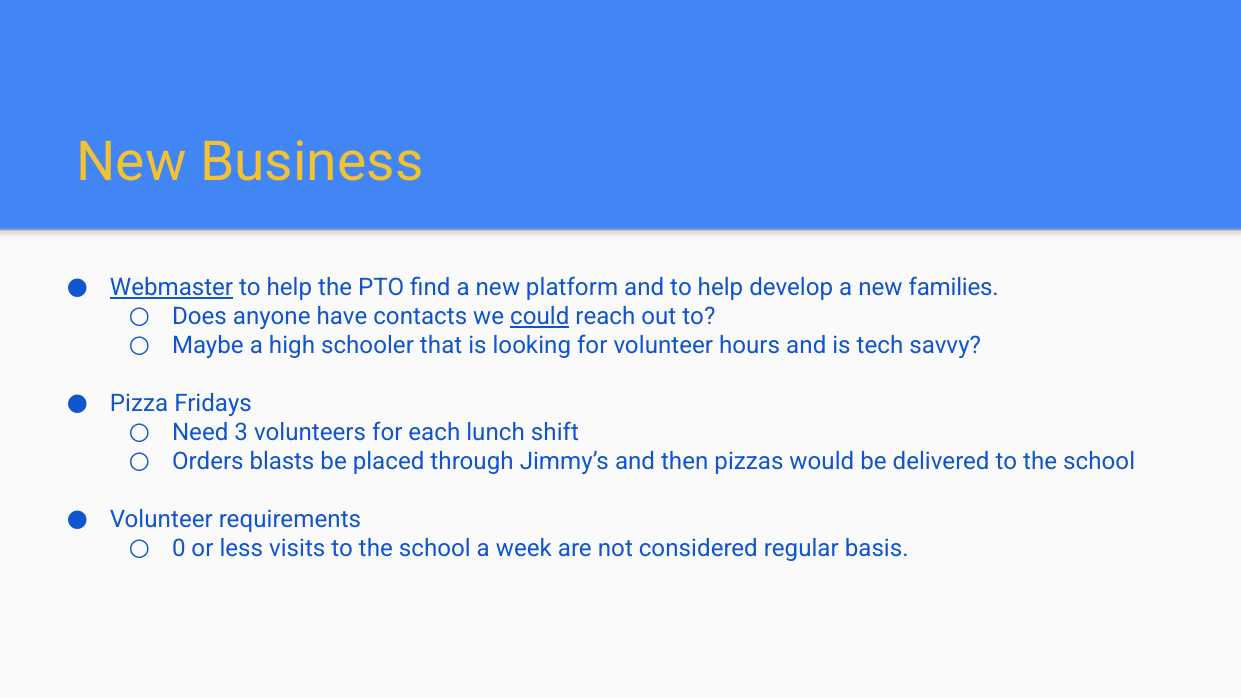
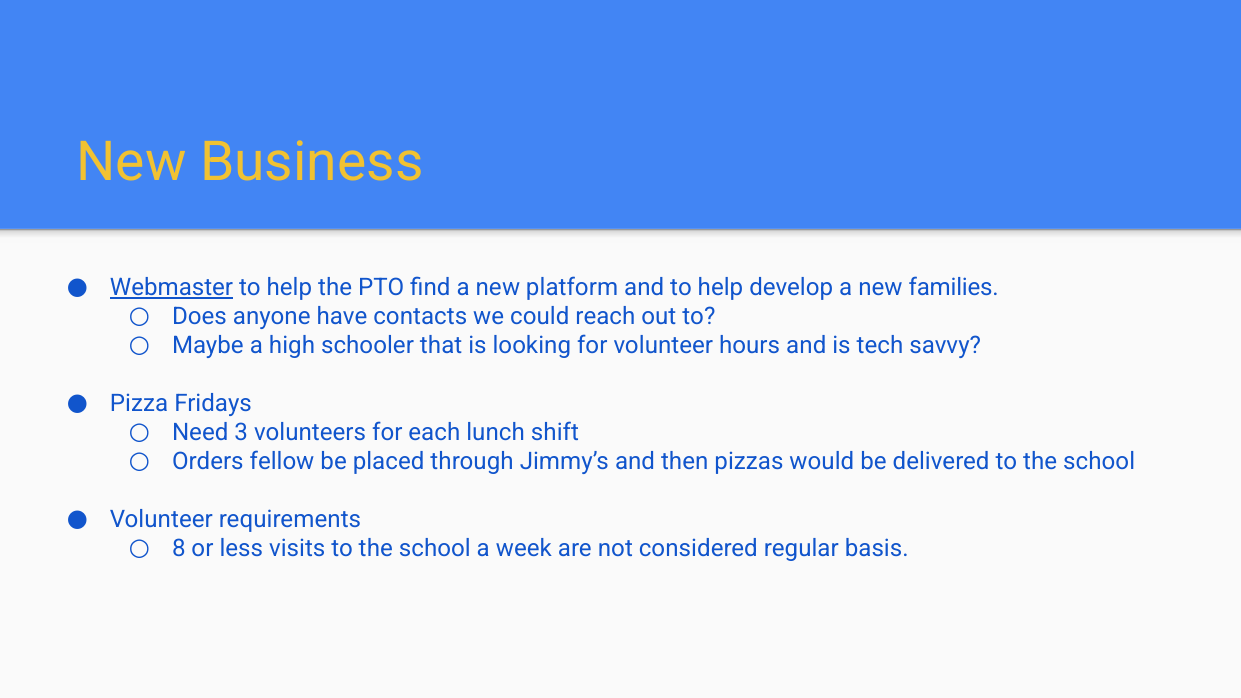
could underline: present -> none
blasts: blasts -> fellow
0: 0 -> 8
